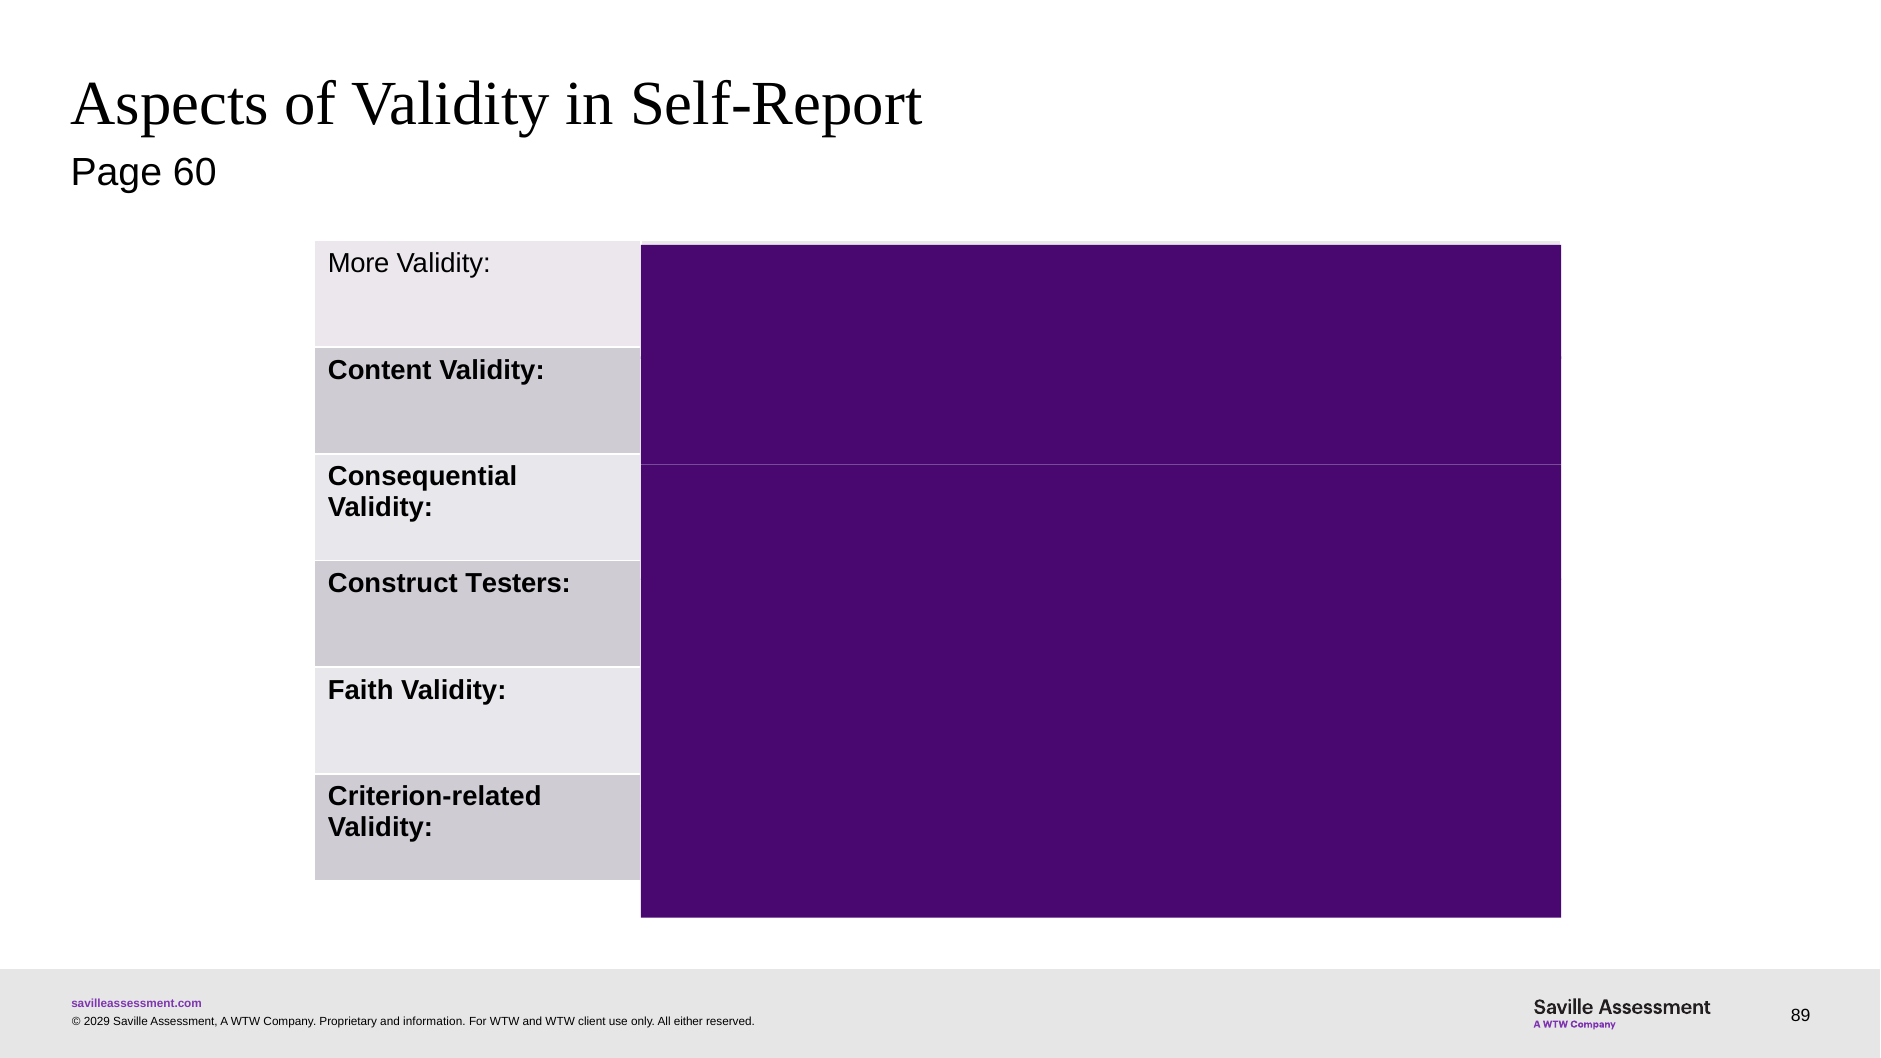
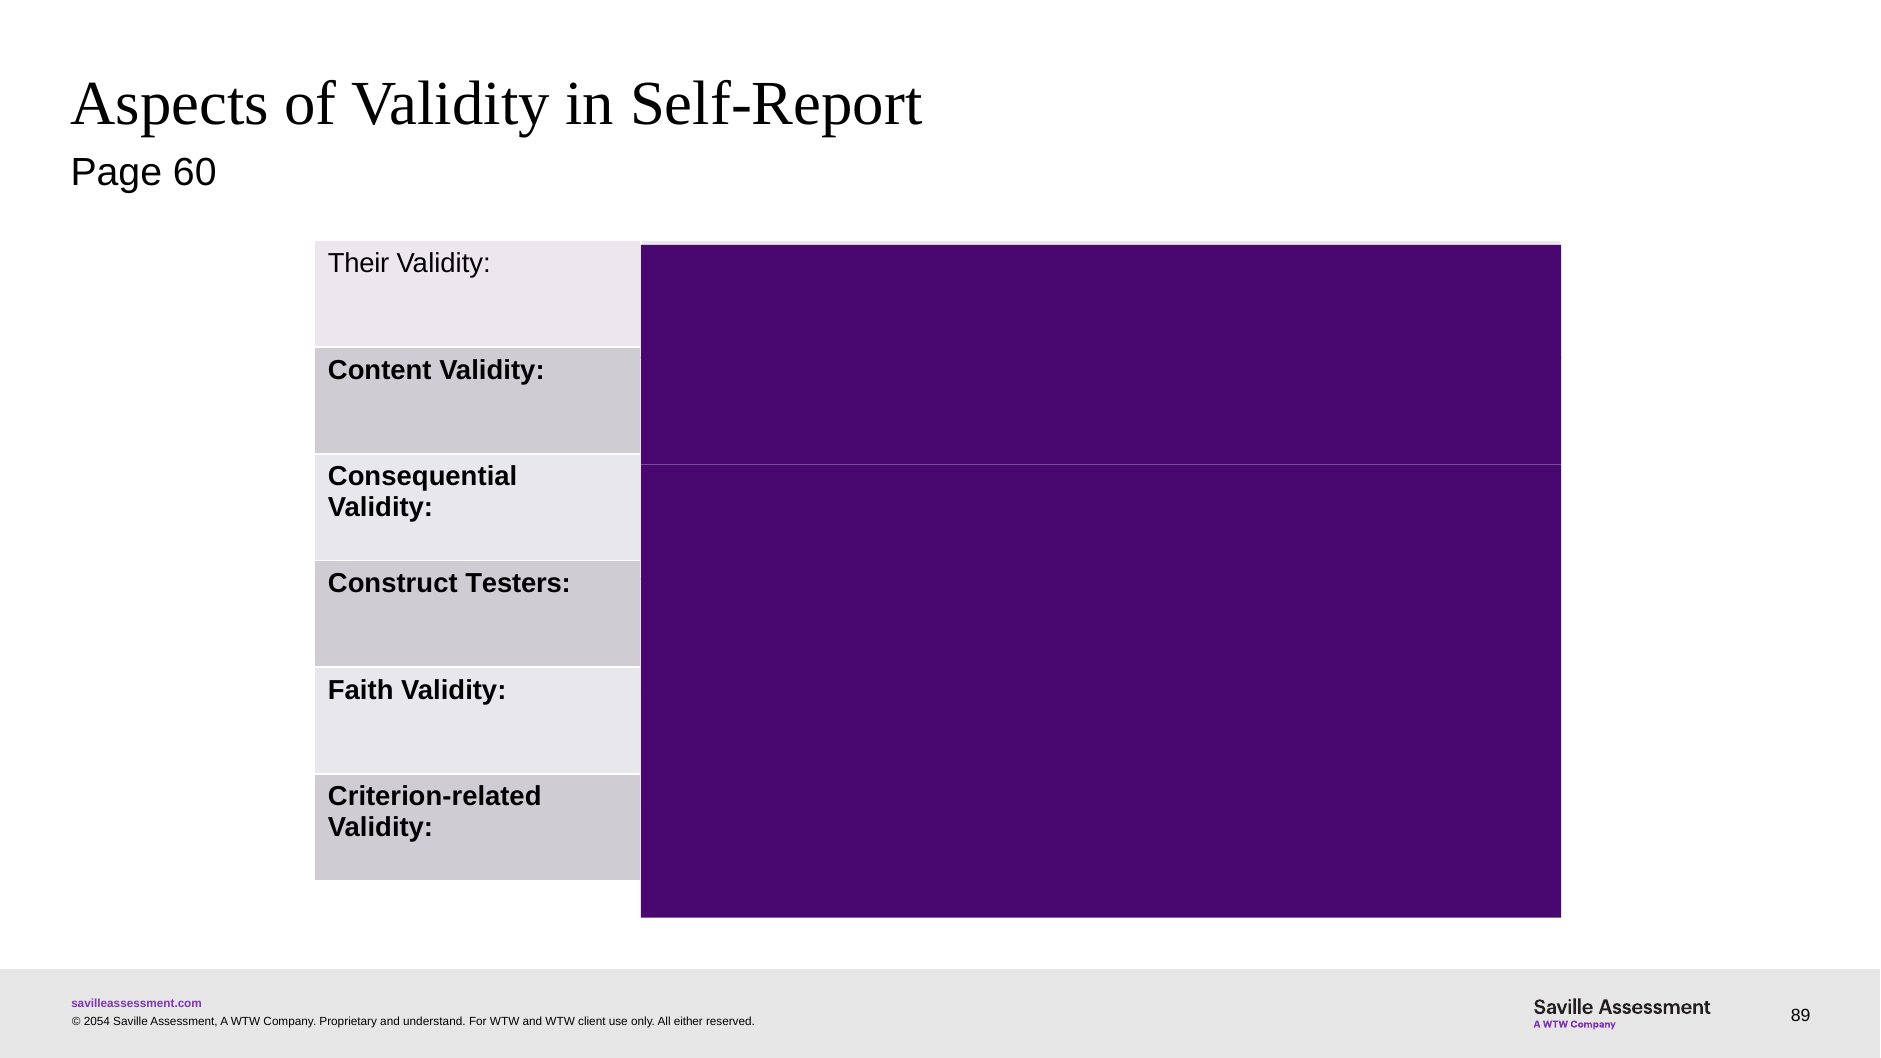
More: More -> Their
2029: 2029 -> 2054
information: information -> understand
